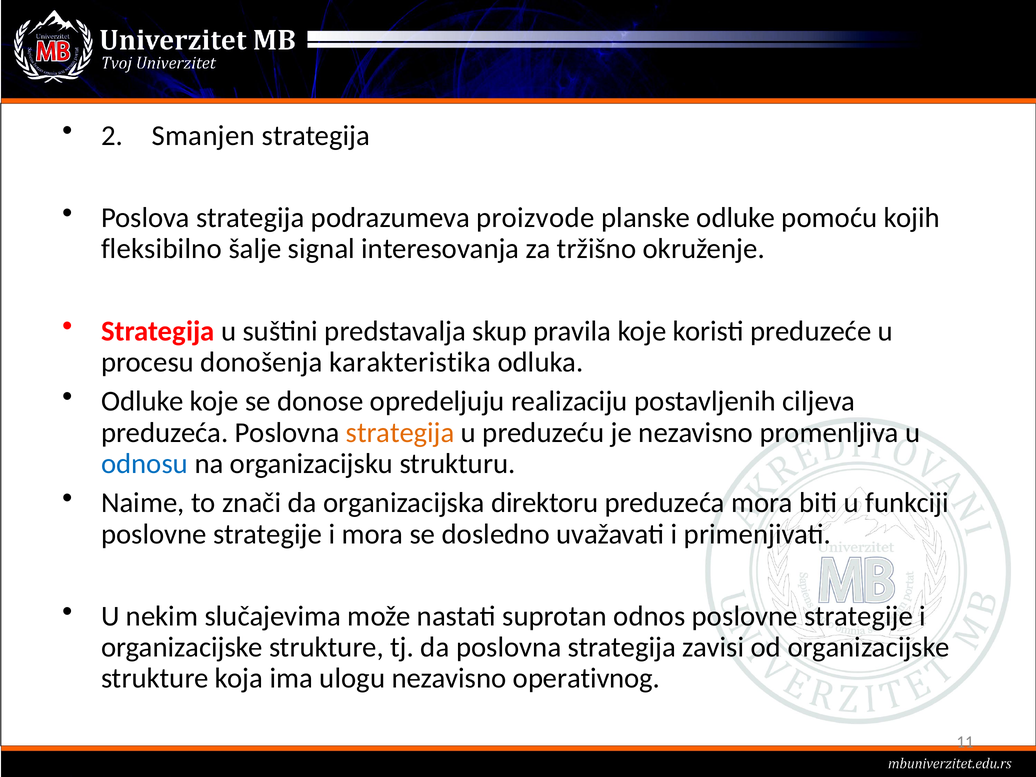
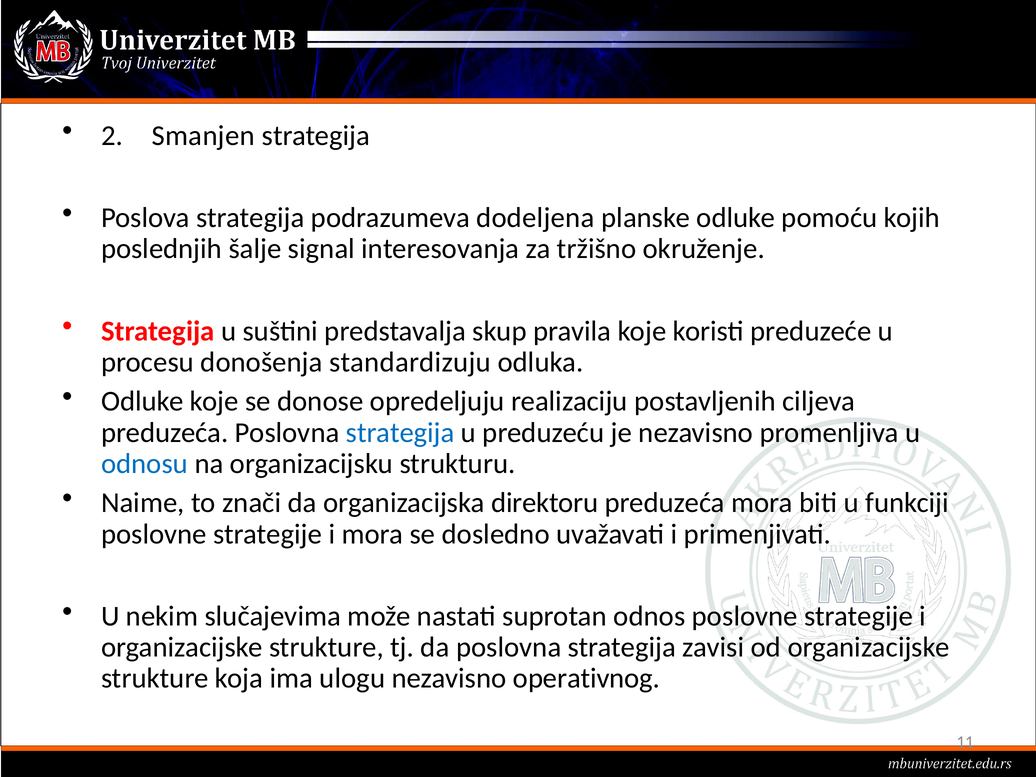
proizvode: proizvode -> dodeljena
fleksibilno: fleksibilno -> poslednjih
karakteristika: karakteristika -> standardizuju
strategija at (400, 433) colour: orange -> blue
